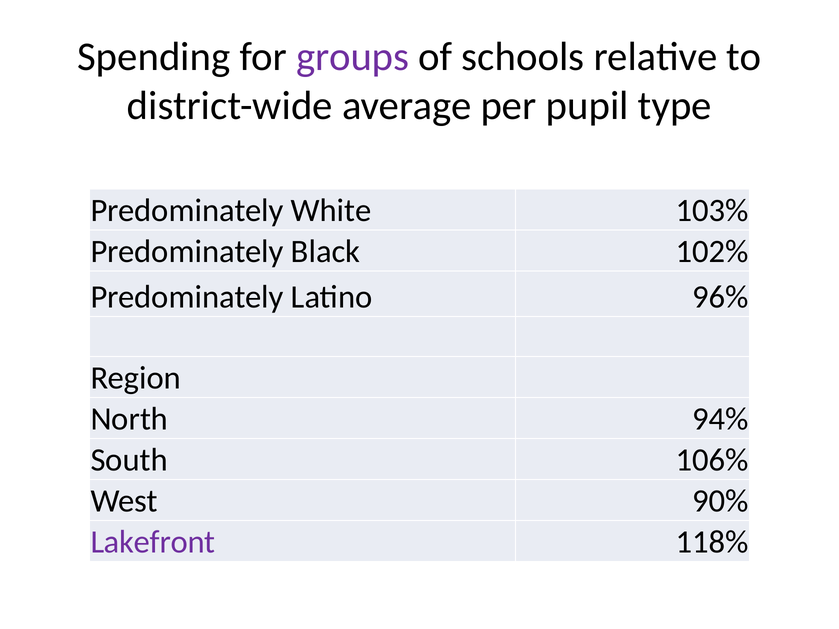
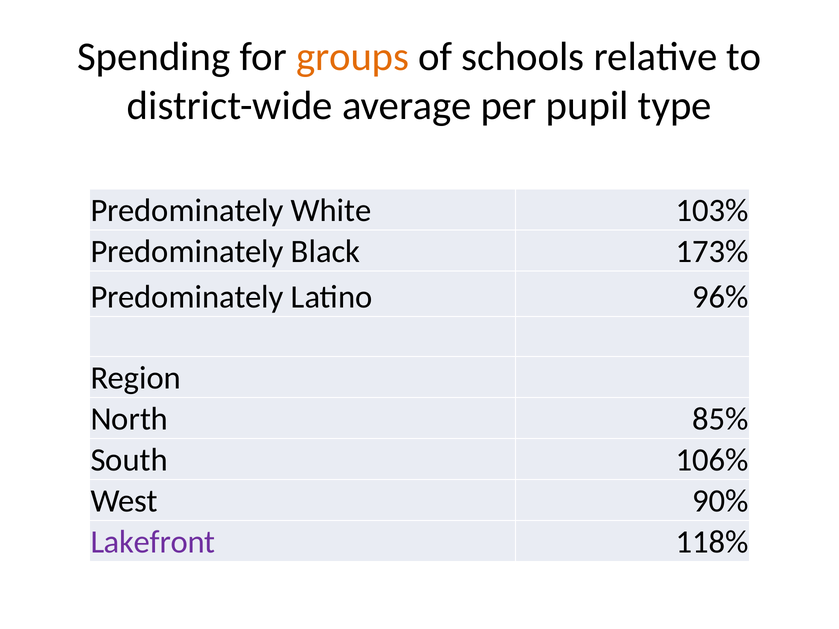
groups colour: purple -> orange
102%: 102% -> 173%
94%: 94% -> 85%
